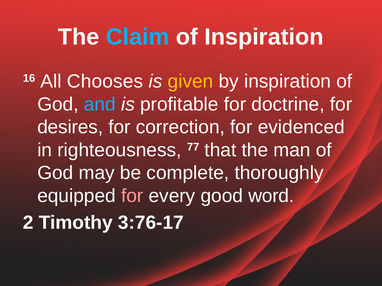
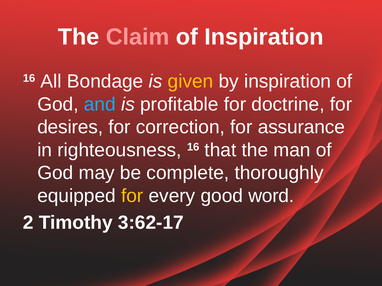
Claim colour: light blue -> pink
Chooses: Chooses -> Bondage
evidenced: evidenced -> assurance
righteousness 77: 77 -> 16
for at (132, 196) colour: pink -> yellow
3:76-17: 3:76-17 -> 3:62-17
